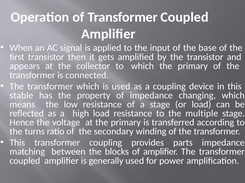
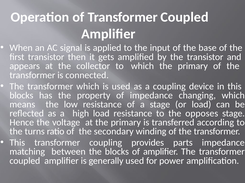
stable at (21, 96): stable -> blocks
multiple: multiple -> opposes
